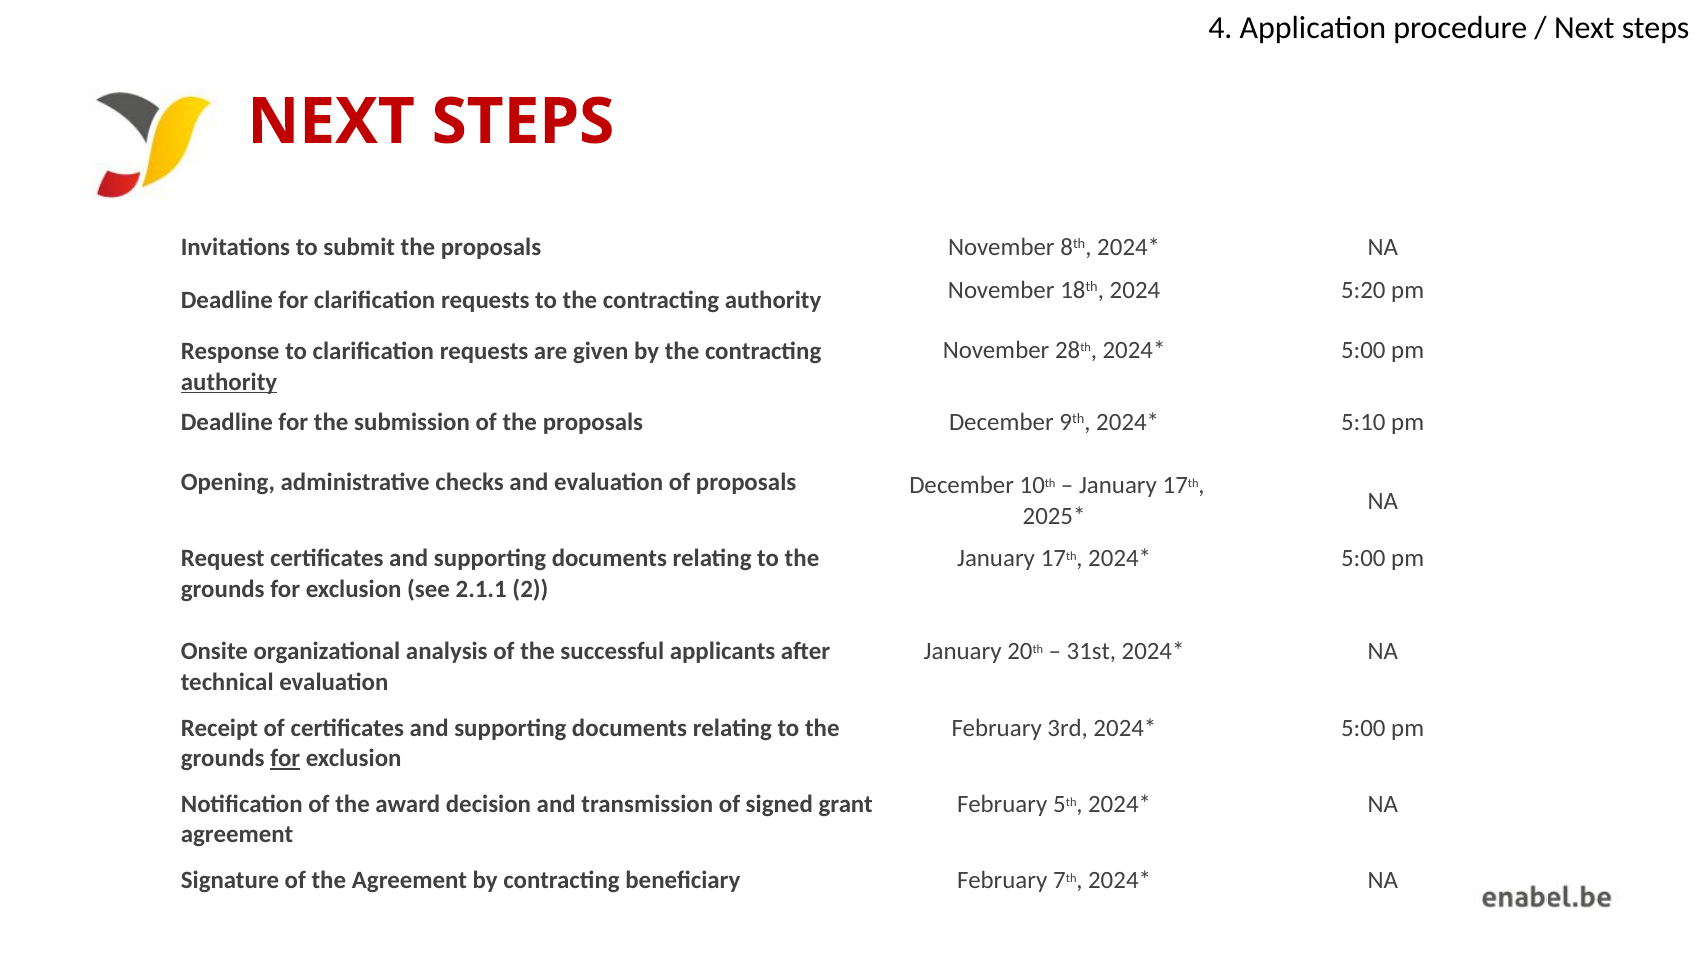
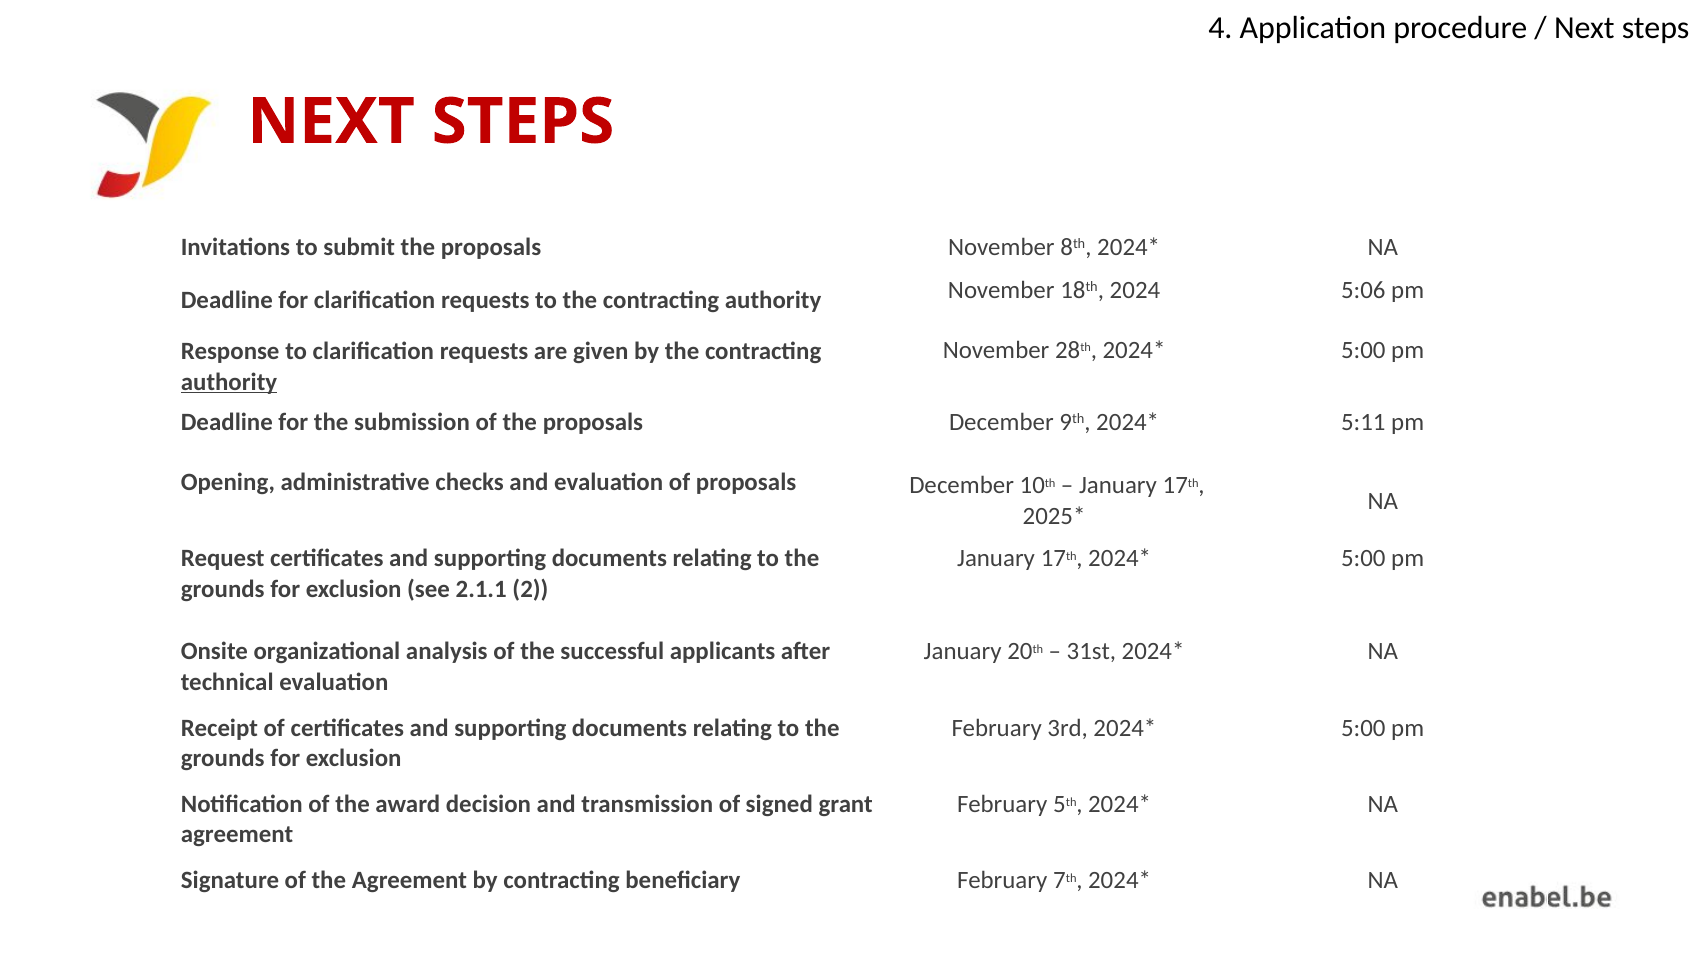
5:20: 5:20 -> 5:06
5:10: 5:10 -> 5:11
for at (285, 759) underline: present -> none
